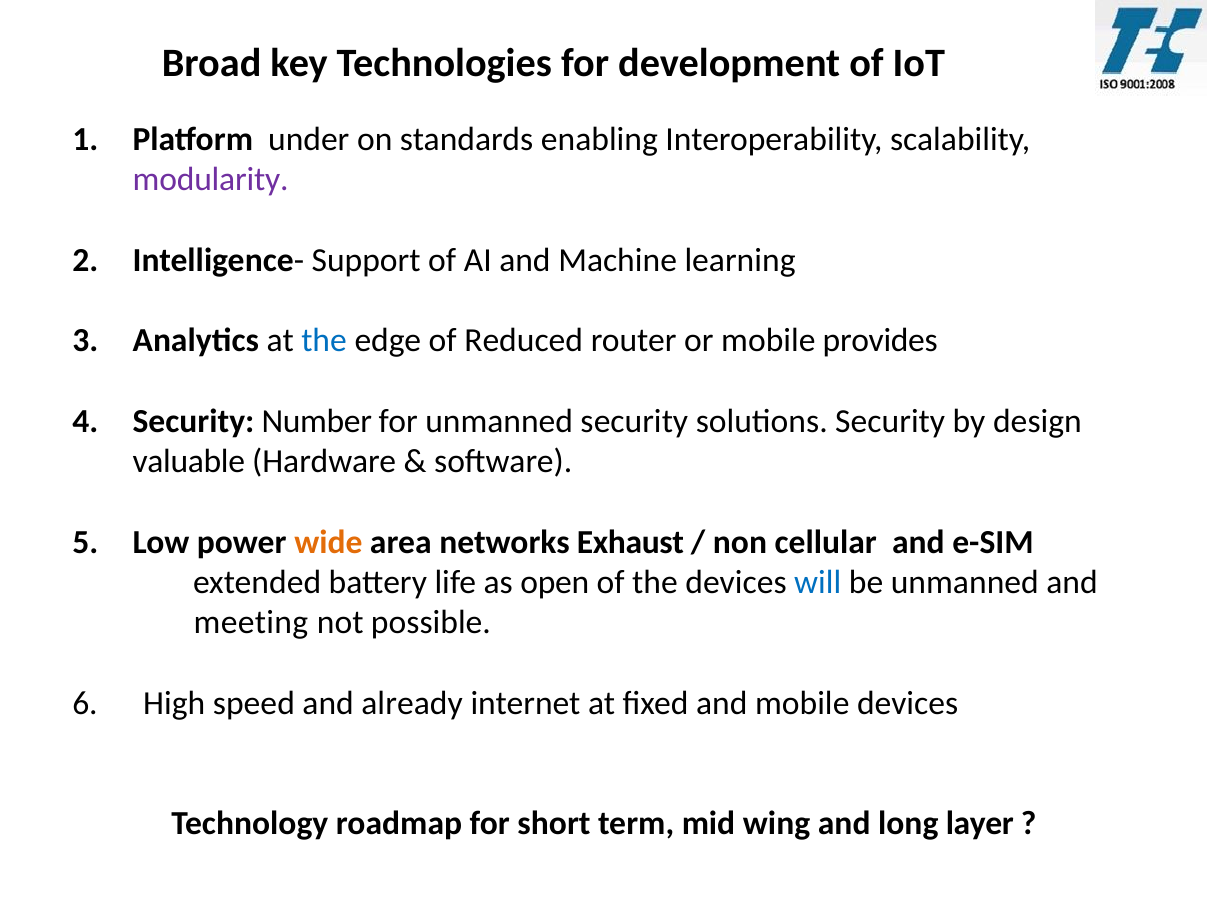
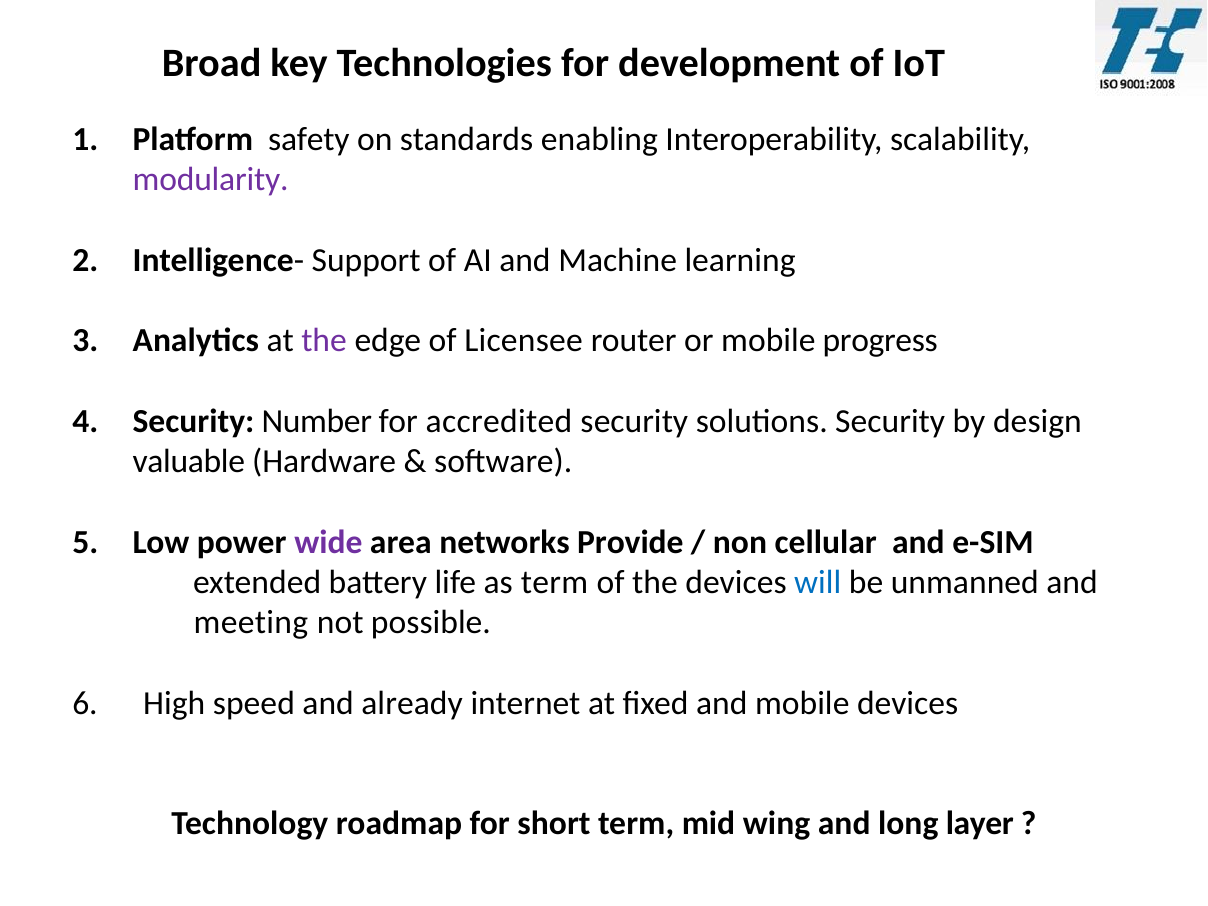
under: under -> safety
the at (324, 341) colour: blue -> purple
Reduced: Reduced -> Licensee
provides: provides -> progress
for unmanned: unmanned -> accredited
wide colour: orange -> purple
Exhaust: Exhaust -> Provide
as open: open -> term
